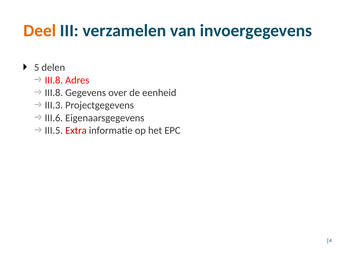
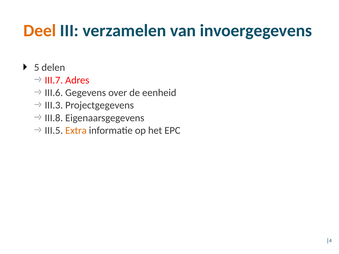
III.8 at (54, 80): III.8 -> III.7
III.8 at (54, 93): III.8 -> III.6
III.6: III.6 -> III.8
Extra colour: red -> orange
